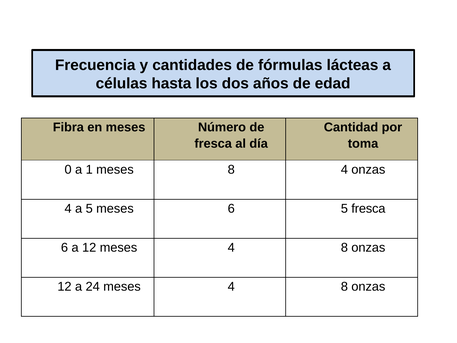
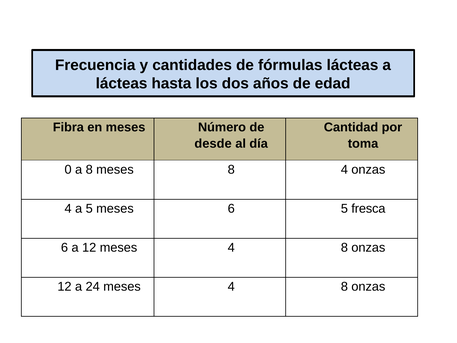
células at (122, 83): células -> lácteas
fresca at (213, 144): fresca -> desde
a 1: 1 -> 8
